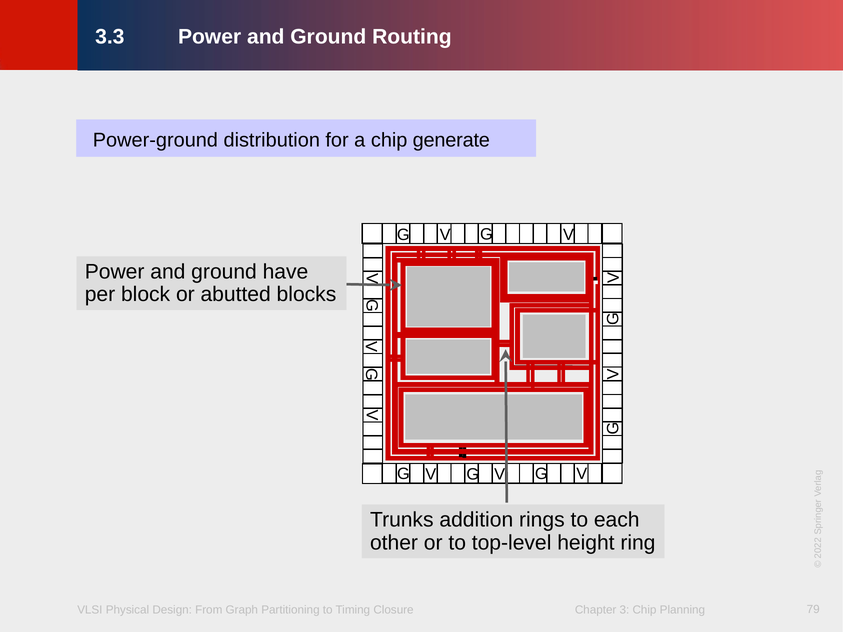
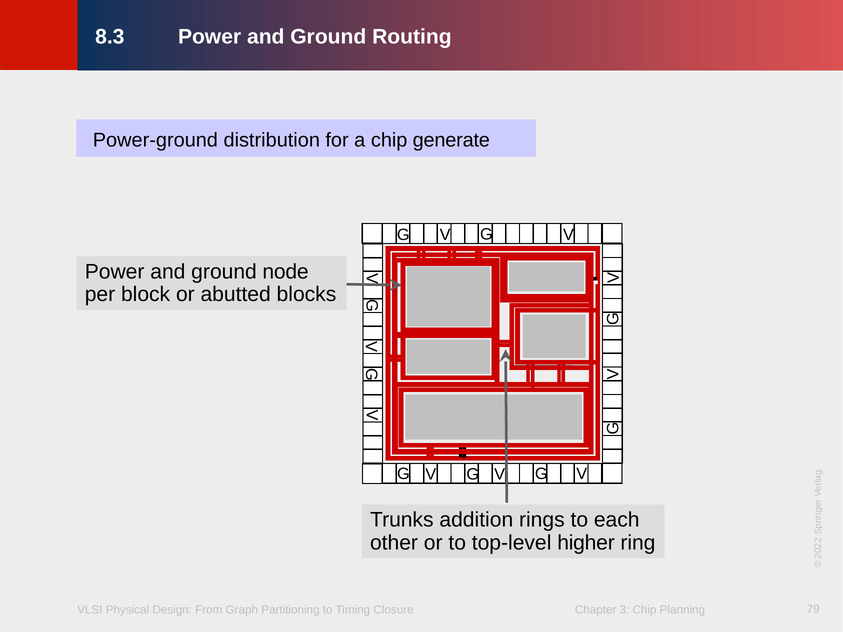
3.3: 3.3 -> 8.3
have: have -> node
height: height -> higher
